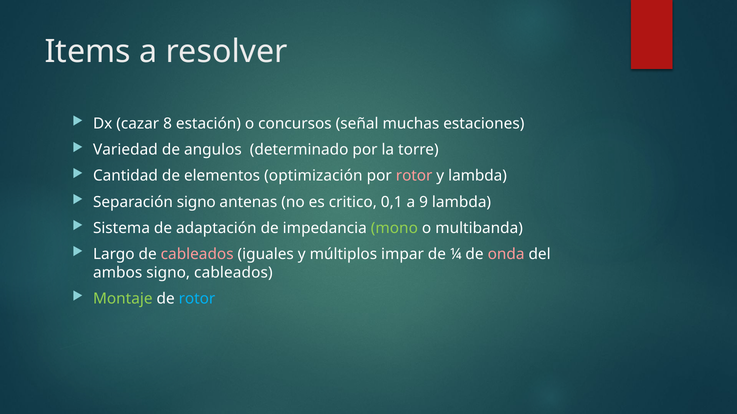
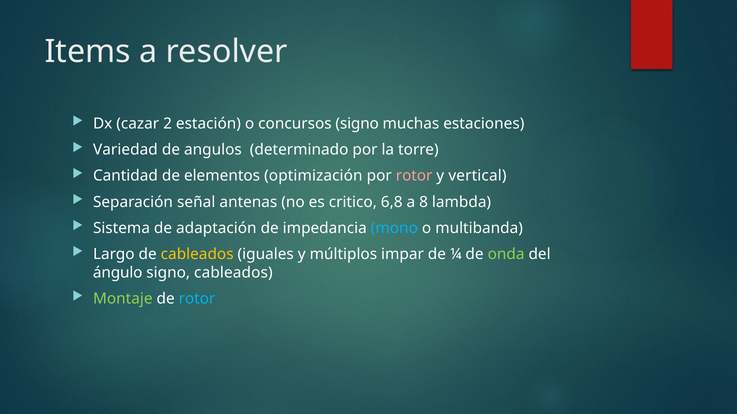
8: 8 -> 2
concursos señal: señal -> signo
y lambda: lambda -> vertical
Separación signo: signo -> señal
0,1: 0,1 -> 6,8
9: 9 -> 8
mono colour: light green -> light blue
cableados at (197, 255) colour: pink -> yellow
onda colour: pink -> light green
ambos: ambos -> ángulo
